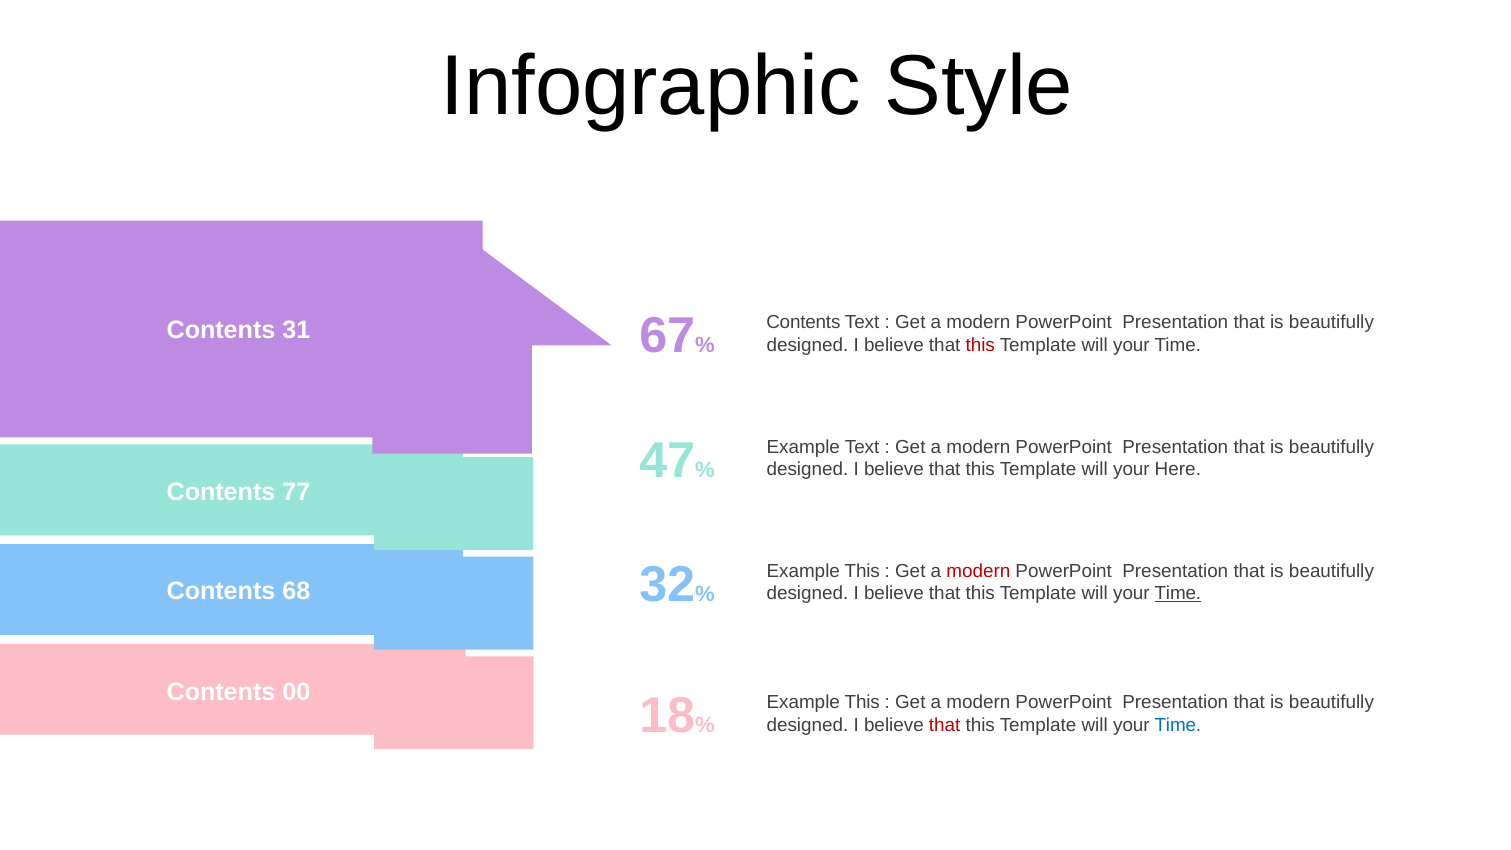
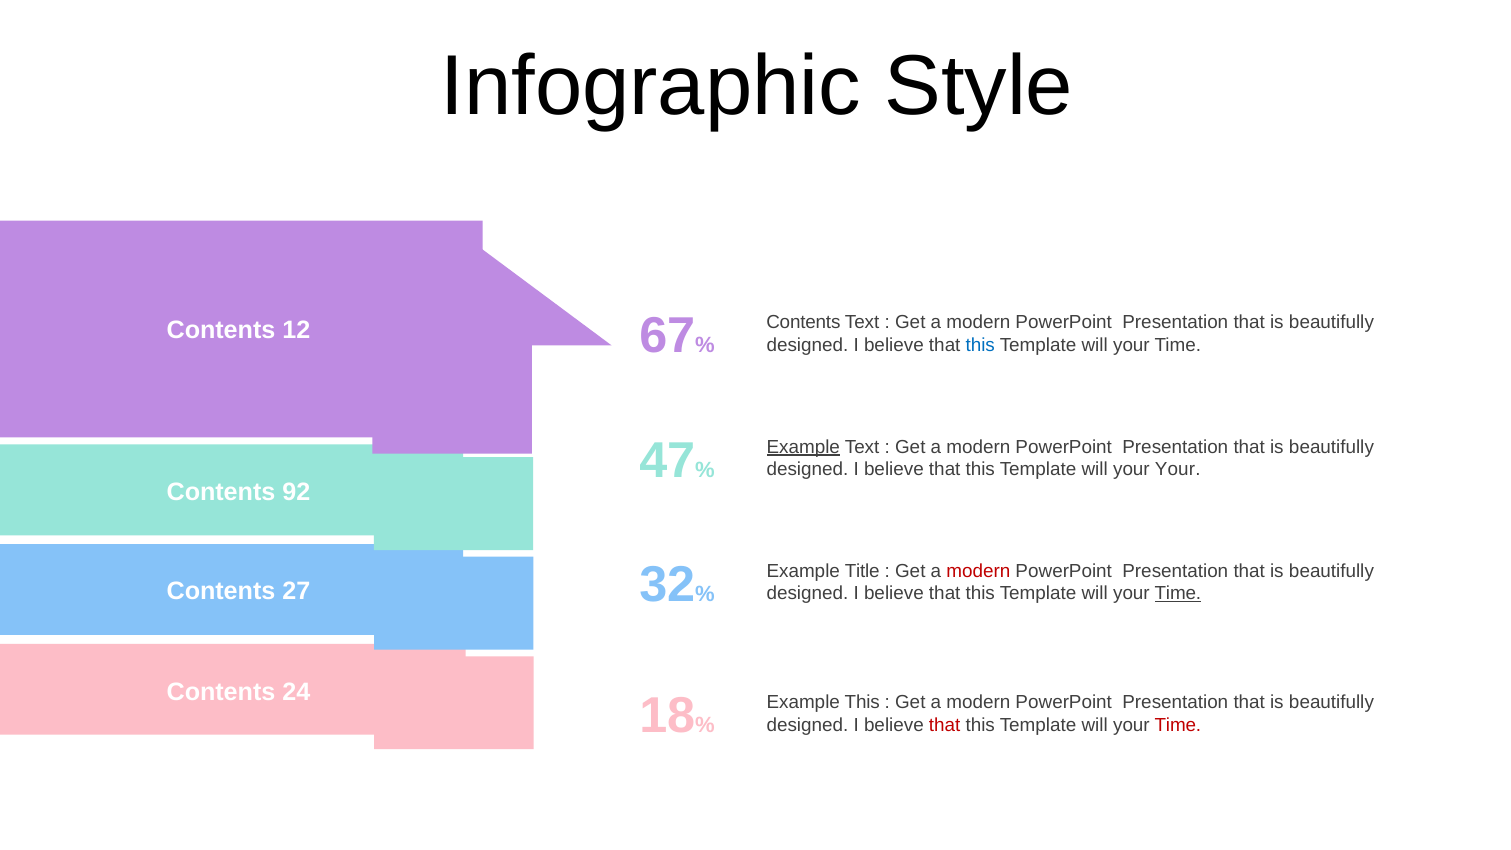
31: 31 -> 12
this at (980, 345) colour: red -> blue
Example at (803, 447) underline: none -> present
your Here: Here -> Your
77: 77 -> 92
This at (862, 571): This -> Title
68: 68 -> 27
00: 00 -> 24
Time at (1178, 725) colour: blue -> red
